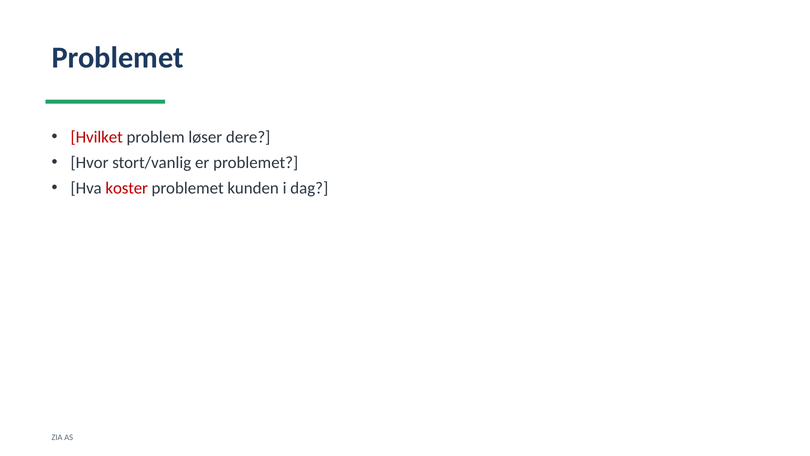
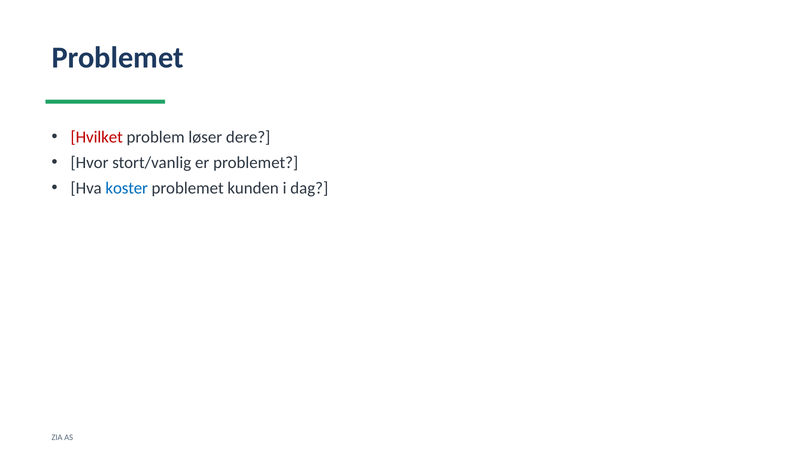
koster colour: red -> blue
